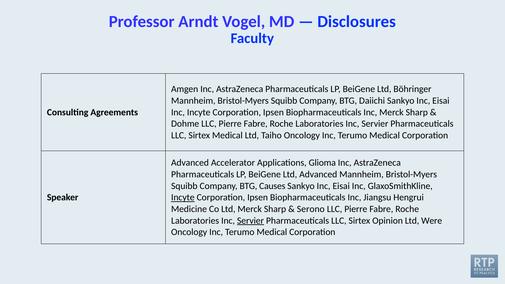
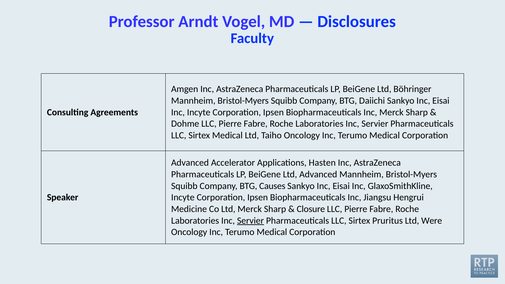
Glioma: Glioma -> Hasten
Incyte at (183, 198) underline: present -> none
Serono: Serono -> Closure
Opinion: Opinion -> Pruritus
